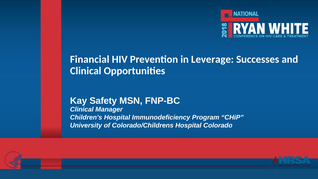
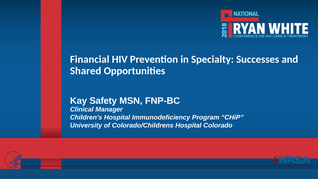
Leverage: Leverage -> Specialty
Clinical at (86, 71): Clinical -> Shared
